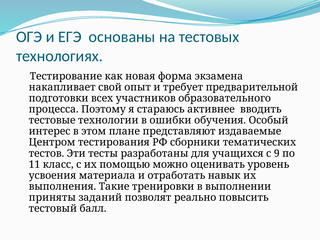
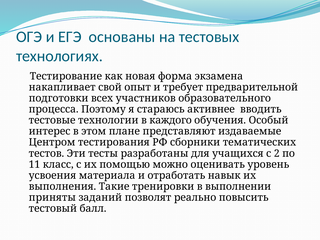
ошибки: ошибки -> каждого
9: 9 -> 2
